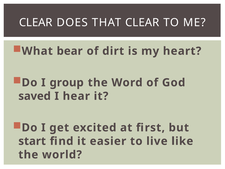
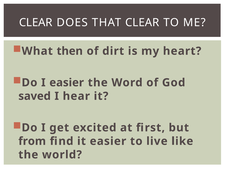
bear: bear -> then
I group: group -> easier
start: start -> from
